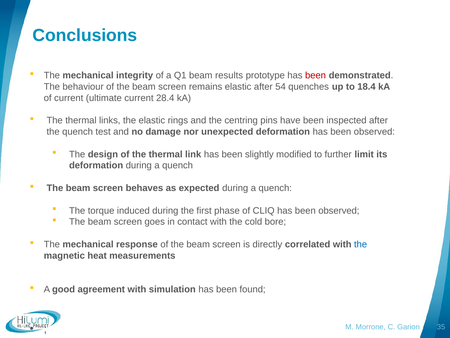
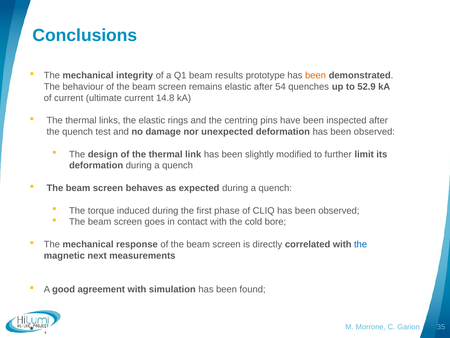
been at (316, 75) colour: red -> orange
18.4: 18.4 -> 52.9
28.4: 28.4 -> 14.8
heat: heat -> next
